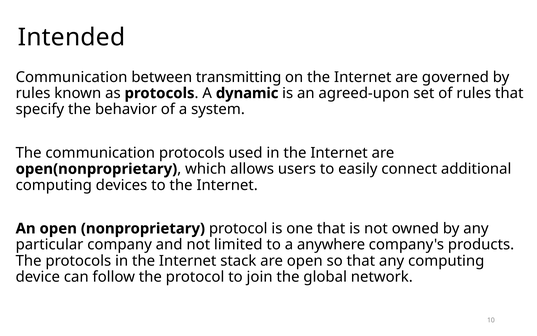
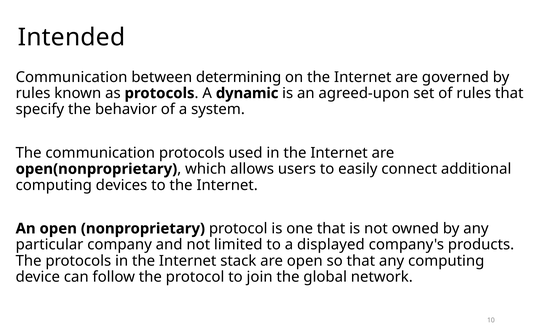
transmitting: transmitting -> determining
anywhere: anywhere -> displayed
